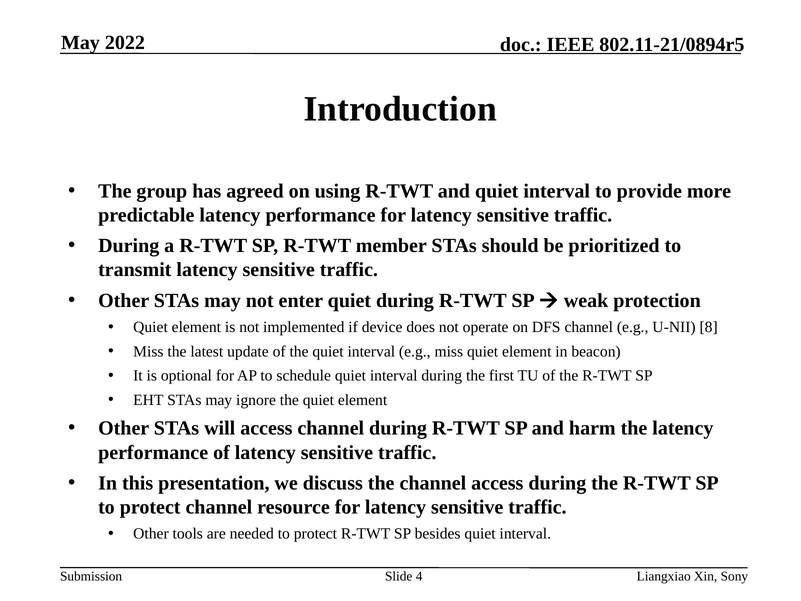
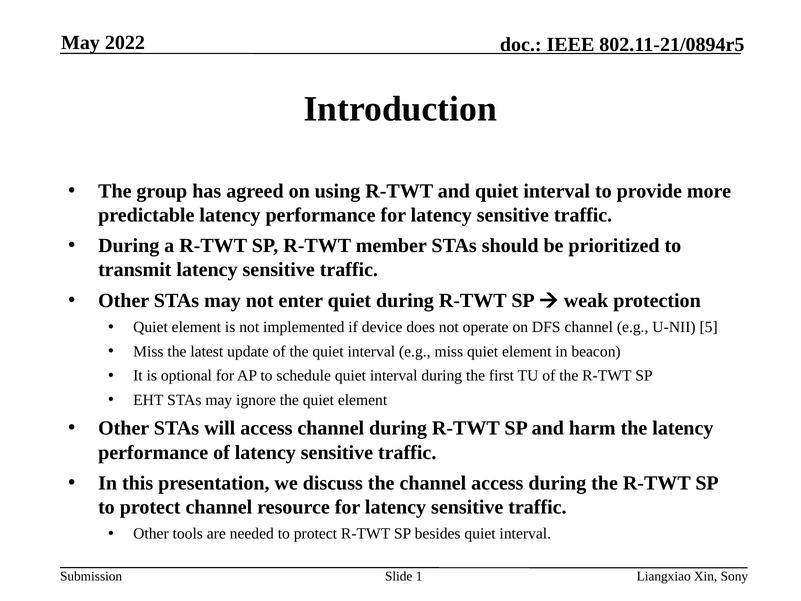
8: 8 -> 5
4: 4 -> 1
